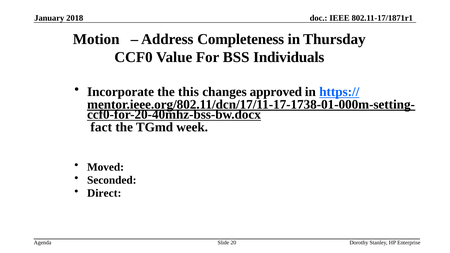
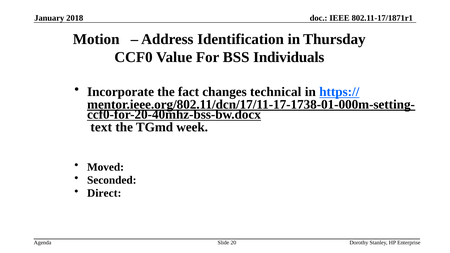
Completeness: Completeness -> Identification
this: this -> fact
approved: approved -> technical
fact: fact -> text
